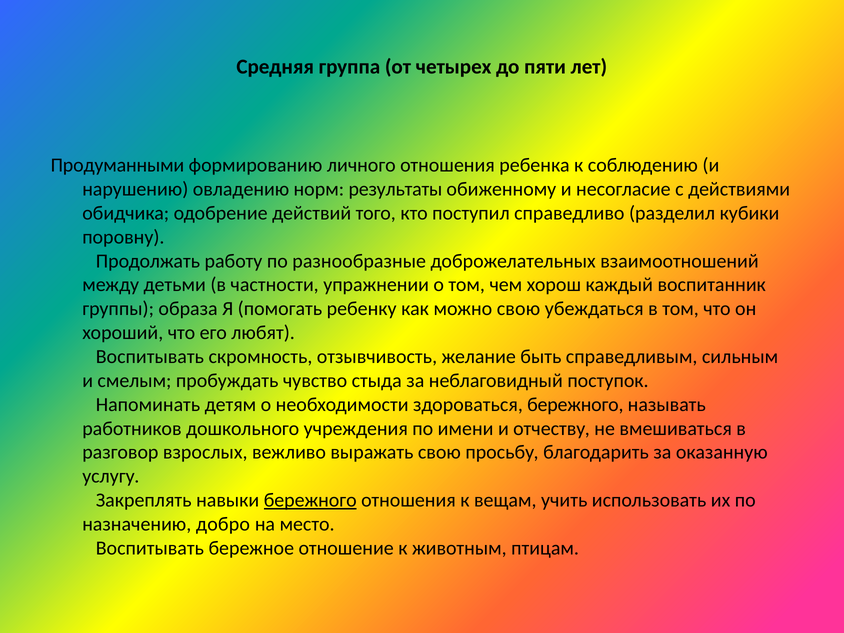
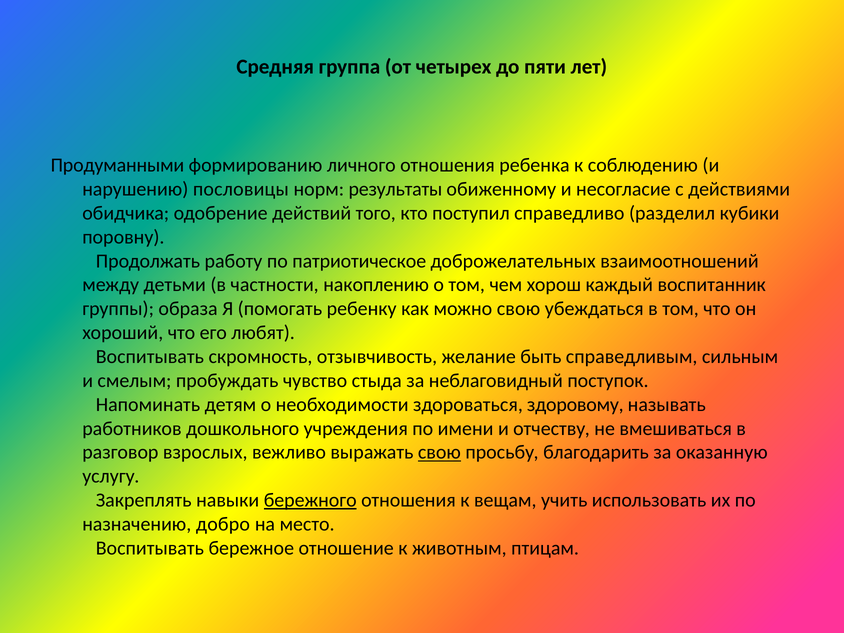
овладению: овладению -> пословицы
разнообразные: разнообразные -> патриотическое
упражнении: упражнении -> накоплению
здороваться бережного: бережного -> здоровому
свою at (439, 452) underline: none -> present
